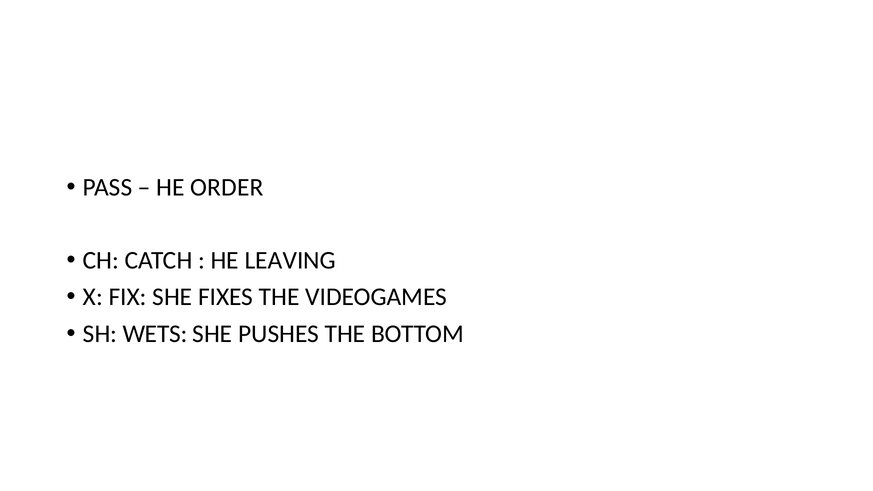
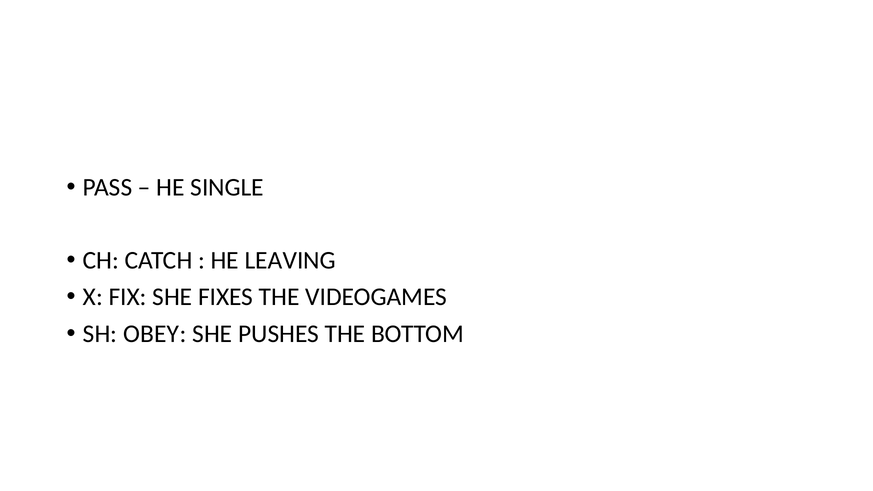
ORDER: ORDER -> SINGLE
WETS: WETS -> OBEY
